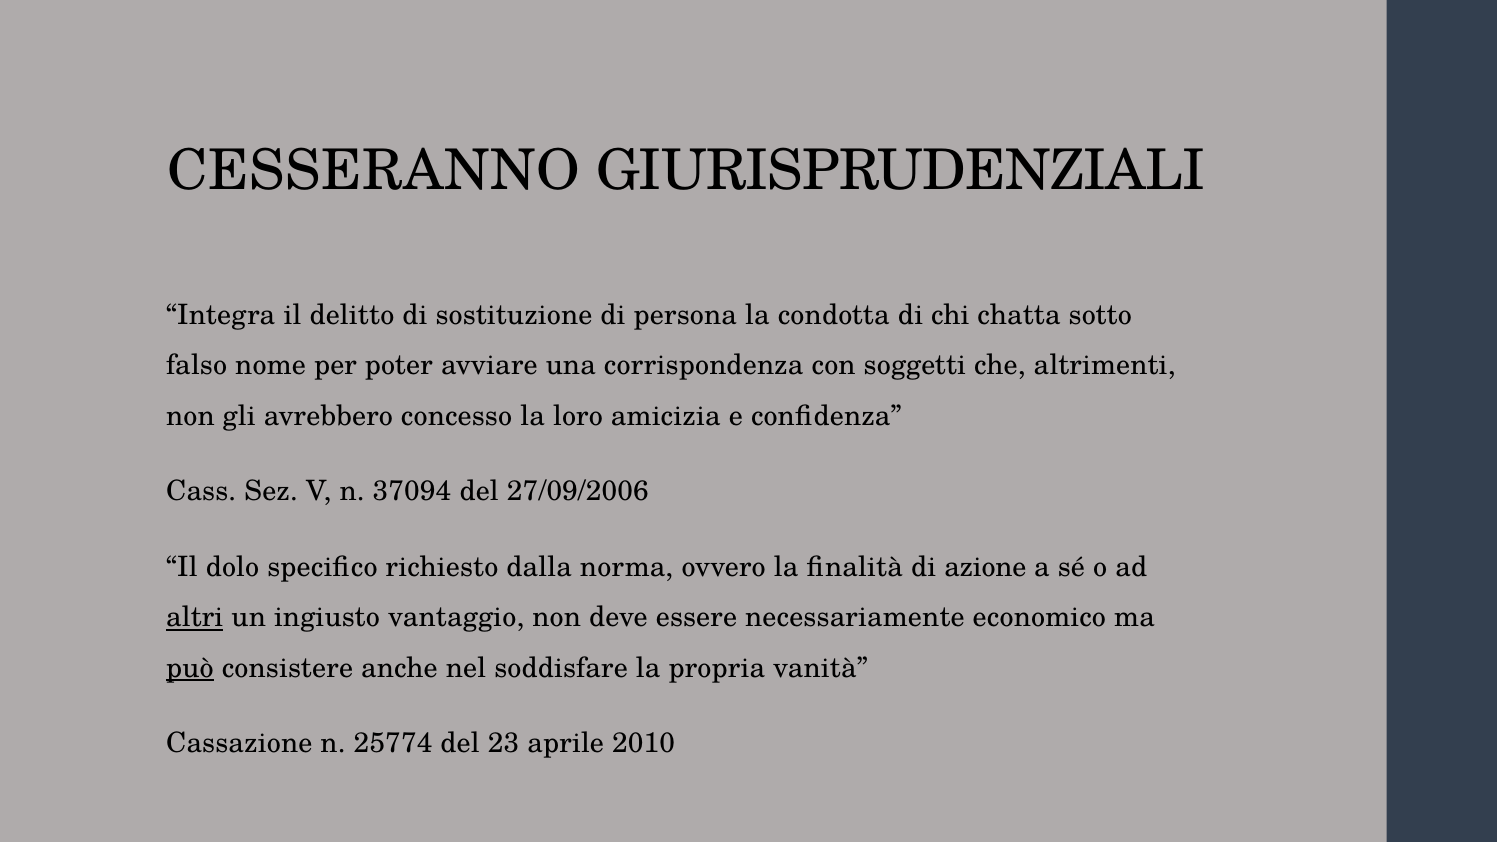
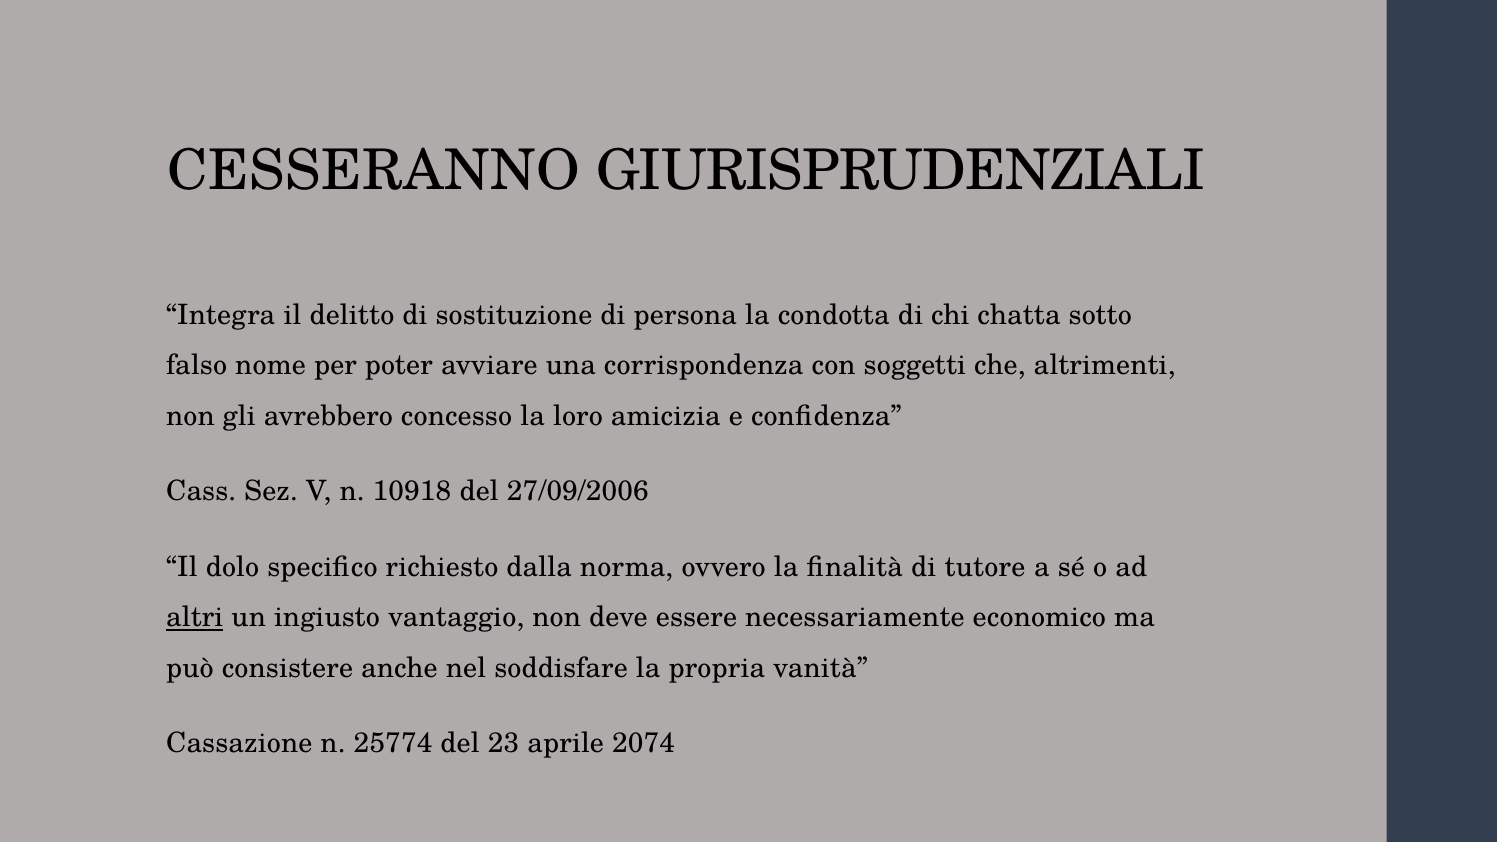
37094: 37094 -> 10918
azione: azione -> tutore
può underline: present -> none
2010: 2010 -> 2074
